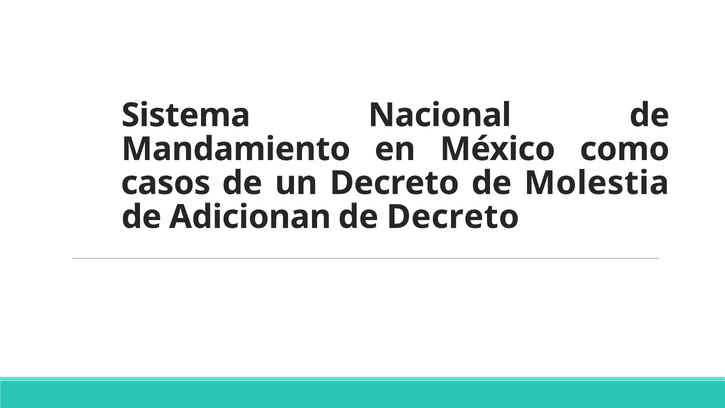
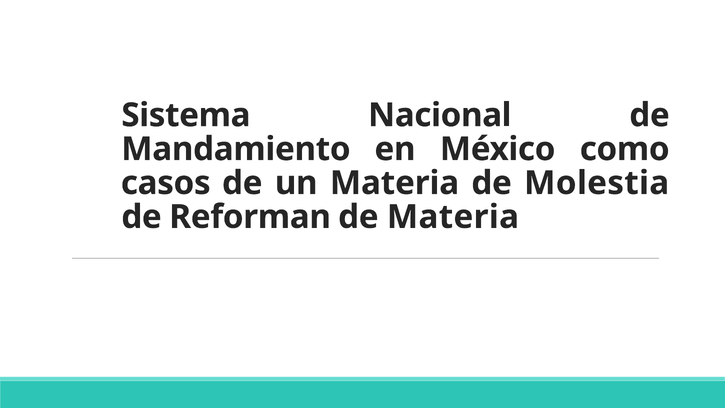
un Decreto: Decreto -> Materia
Adicionan: Adicionan -> Reforman
de Decreto: Decreto -> Materia
